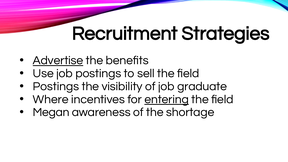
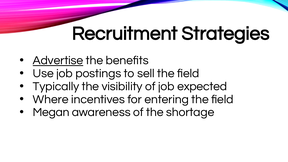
Postings at (56, 86): Postings -> Typically
graduate: graduate -> expected
entering underline: present -> none
